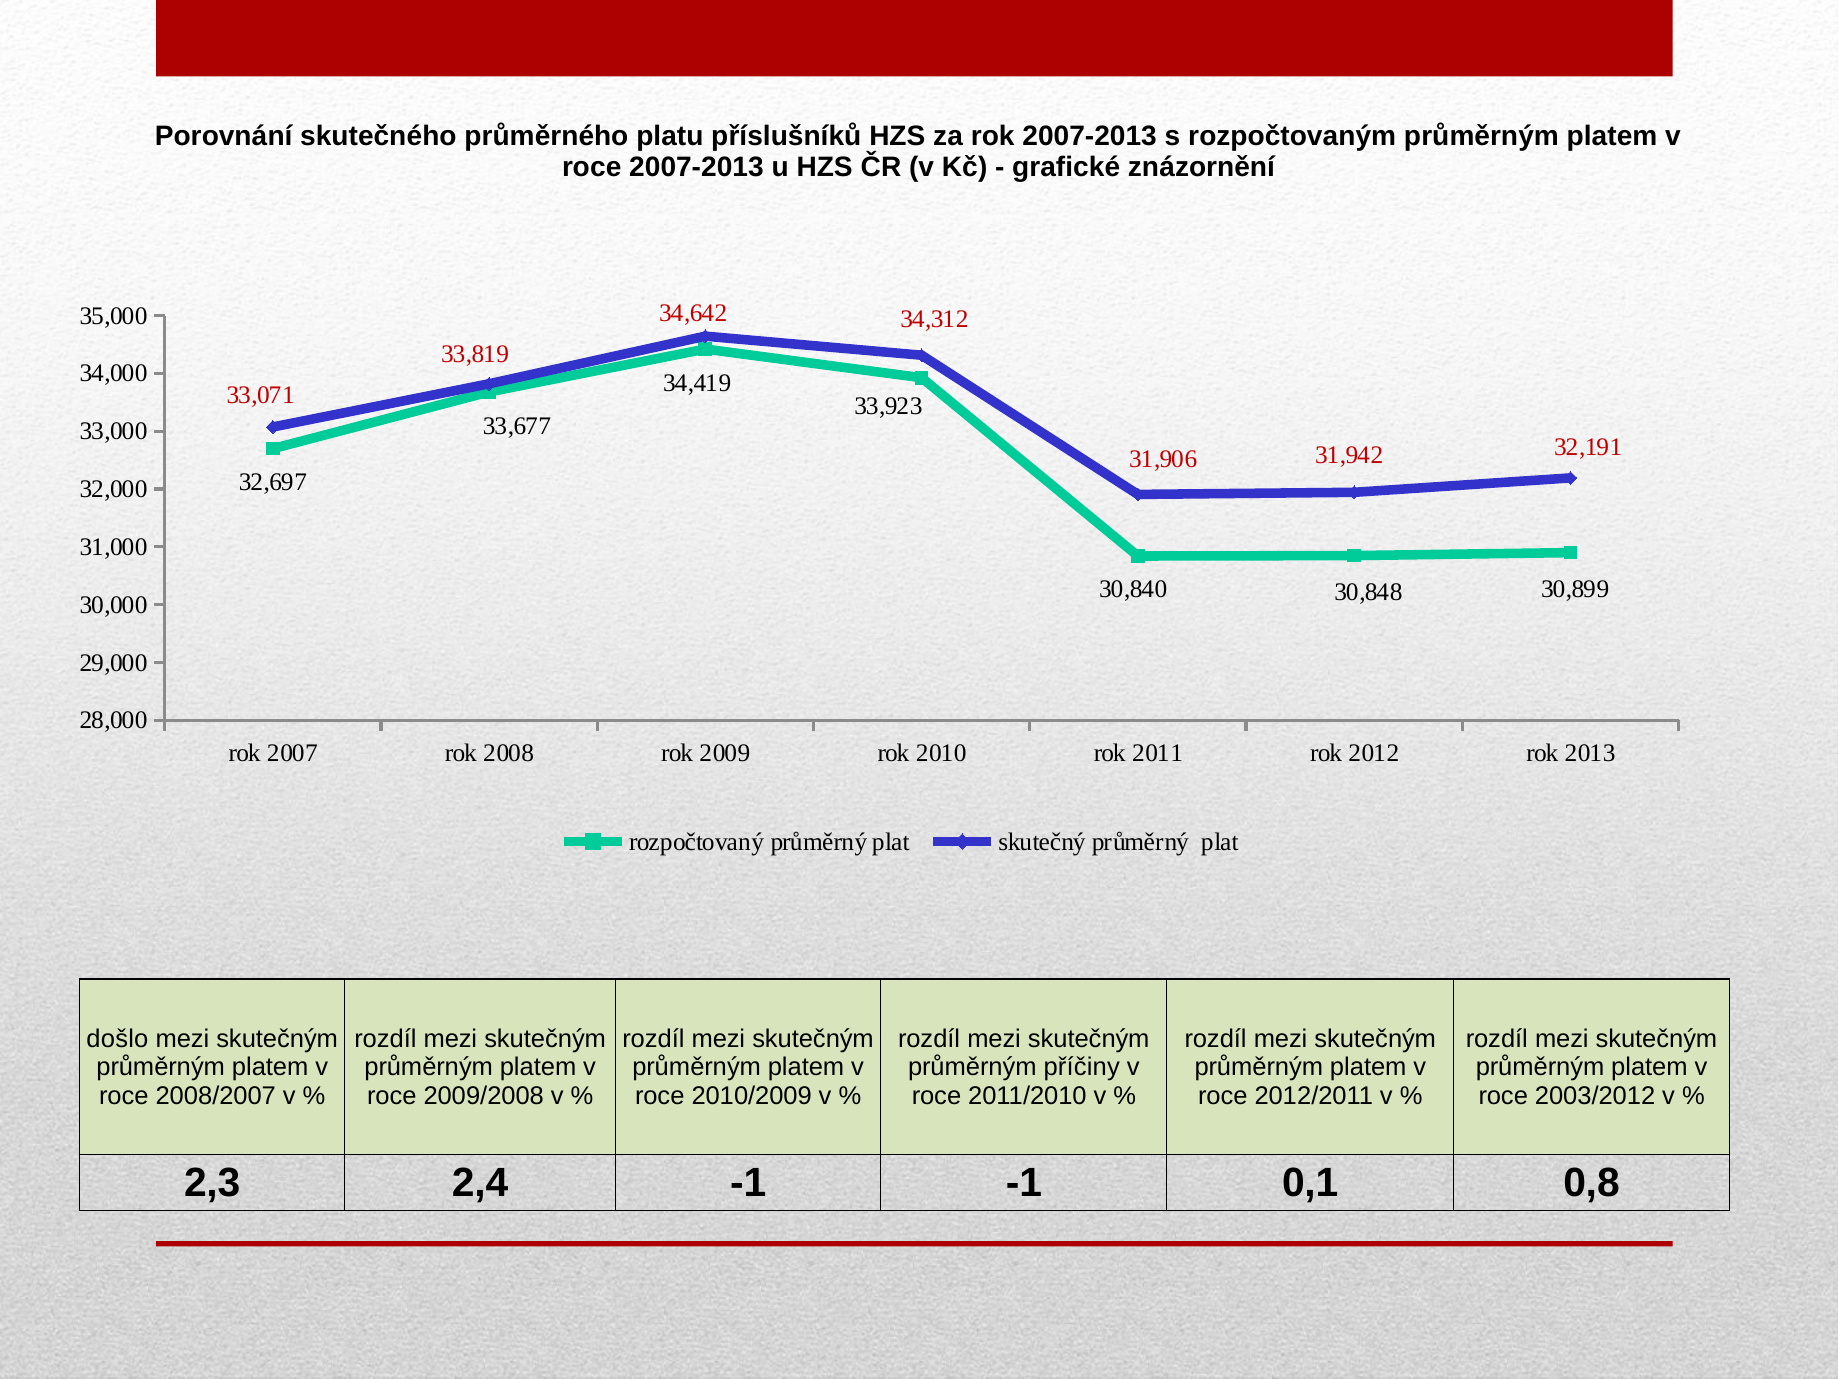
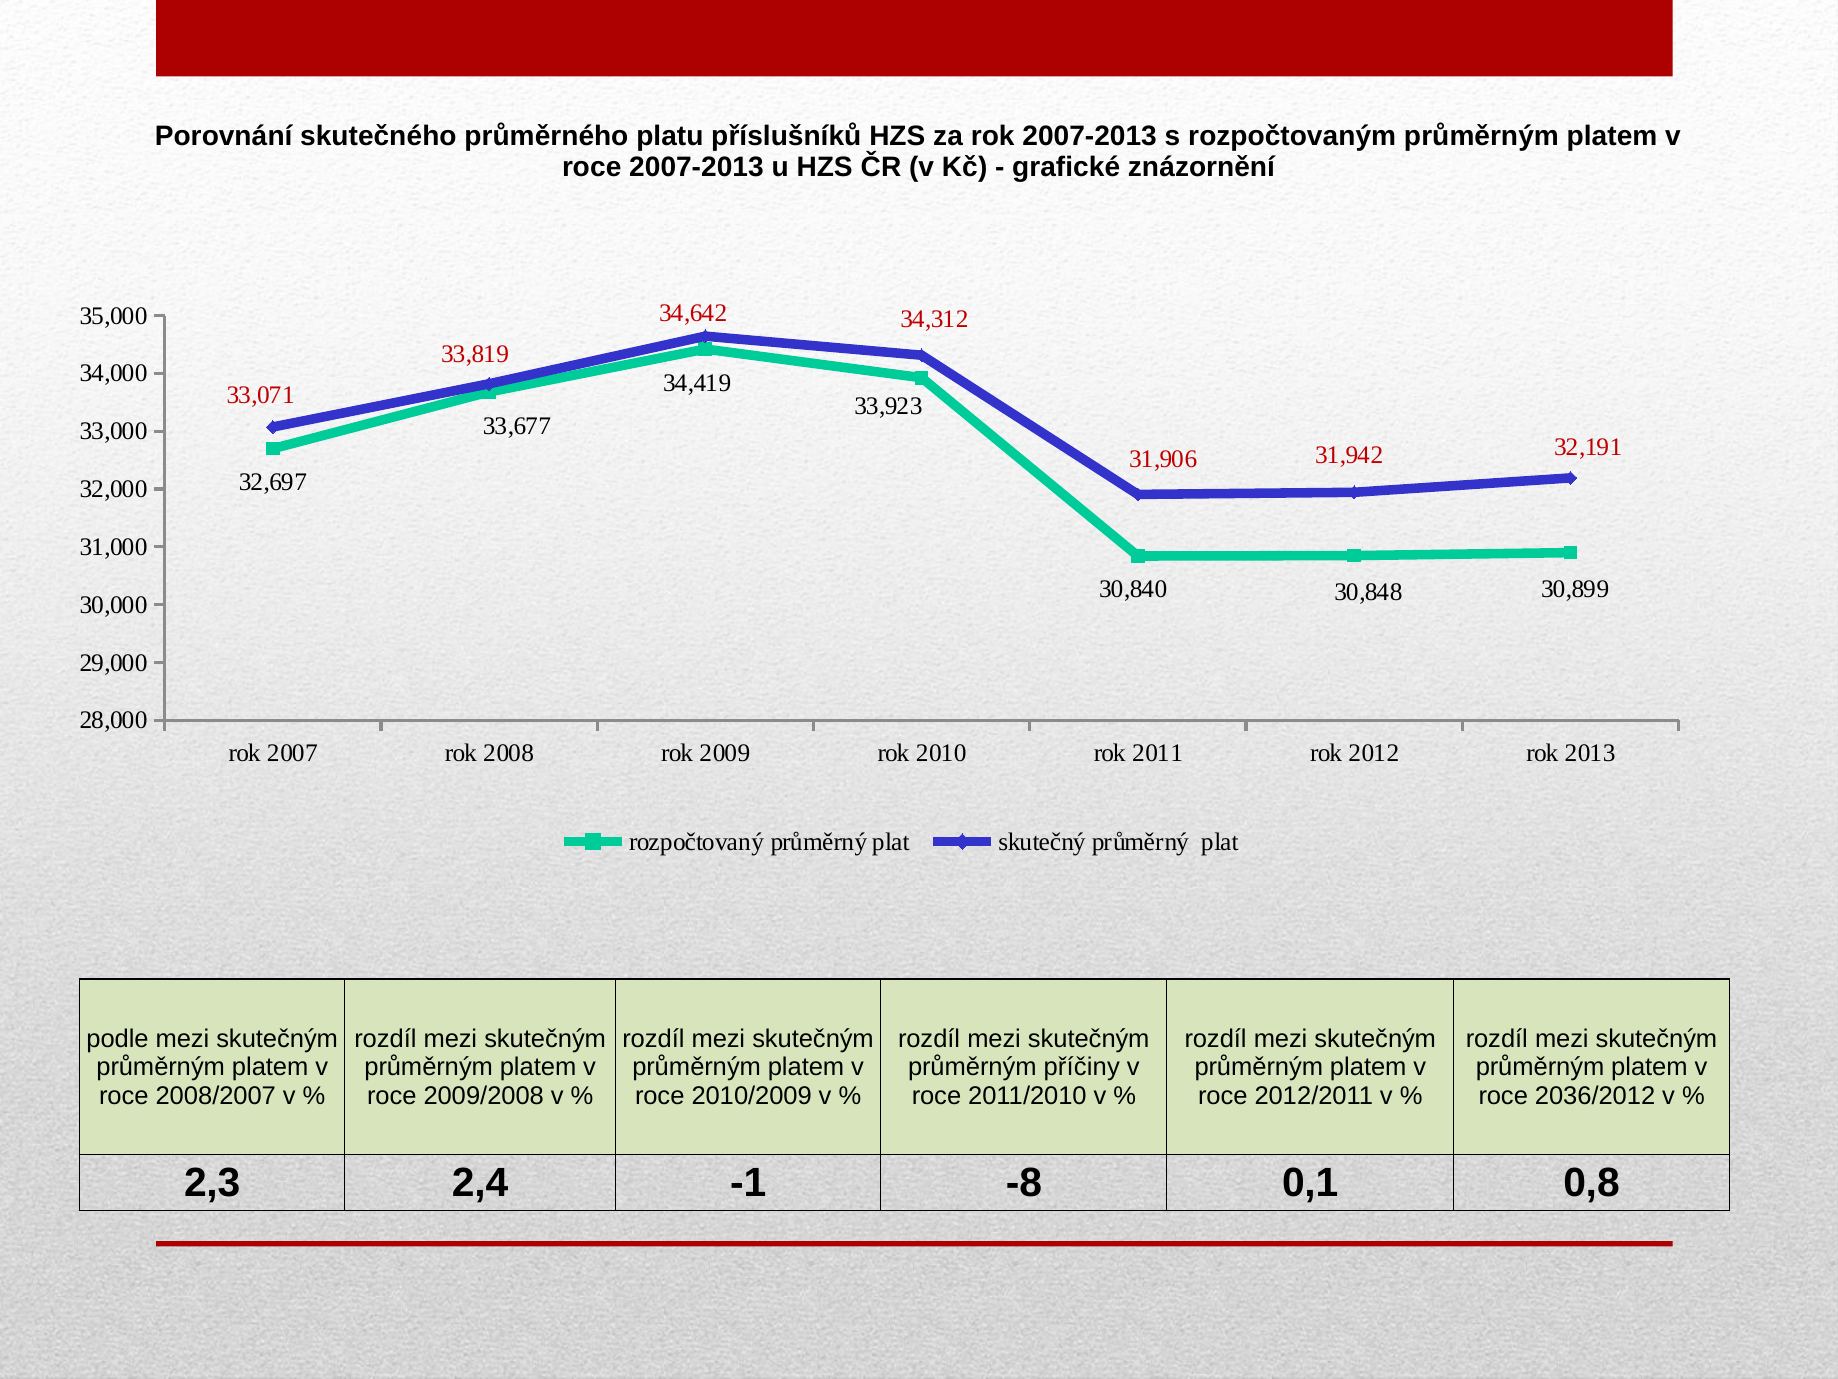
došlo: došlo -> podle
2003/2012: 2003/2012 -> 2036/2012
-1 -1: -1 -> -8
